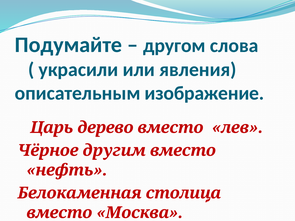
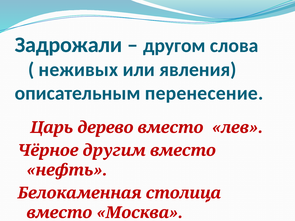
Подумайте: Подумайте -> Задрожали
украсили: украсили -> неживых
изображение: изображение -> перенесение
